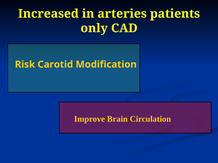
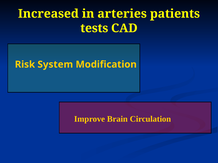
only: only -> tests
Carotid: Carotid -> System
